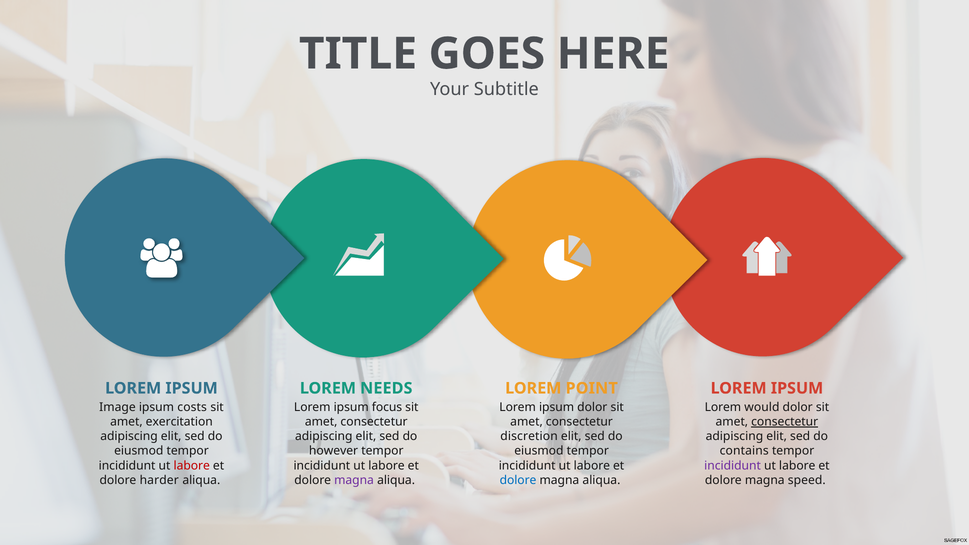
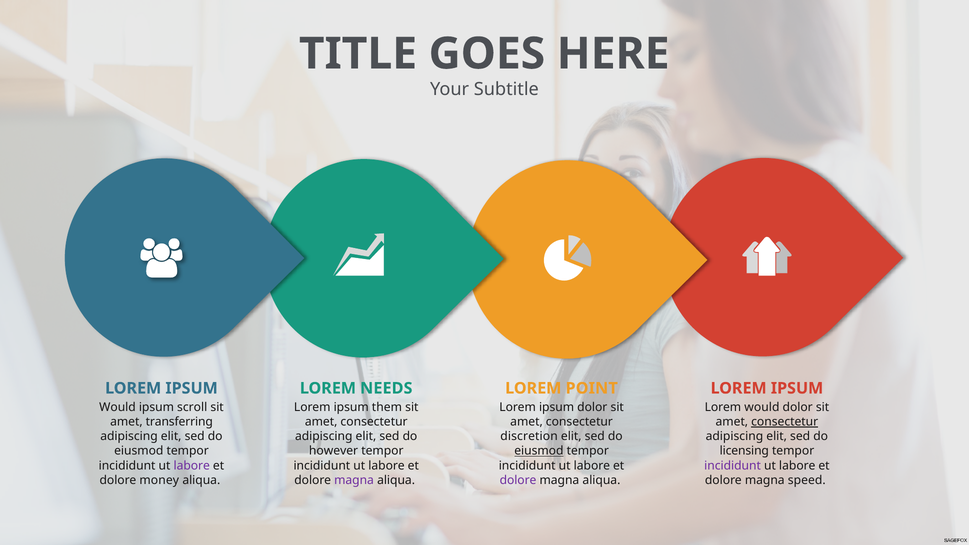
Image at (117, 407): Image -> Would
costs: costs -> scroll
focus: focus -> them
exercitation: exercitation -> transferring
eiusmod at (539, 451) underline: none -> present
contains: contains -> licensing
labore at (192, 466) colour: red -> purple
harder: harder -> money
dolore at (518, 480) colour: blue -> purple
